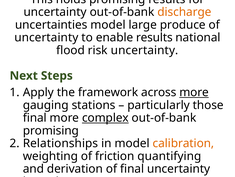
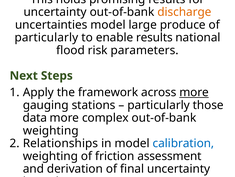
uncertainty at (46, 37): uncertainty -> particularly
risk uncertainty: uncertainty -> parameters
final at (35, 117): final -> data
complex underline: present -> none
promising at (51, 130): promising -> weighting
calibration colour: orange -> blue
quantifying: quantifying -> assessment
